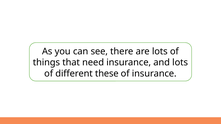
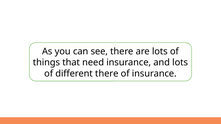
different these: these -> there
